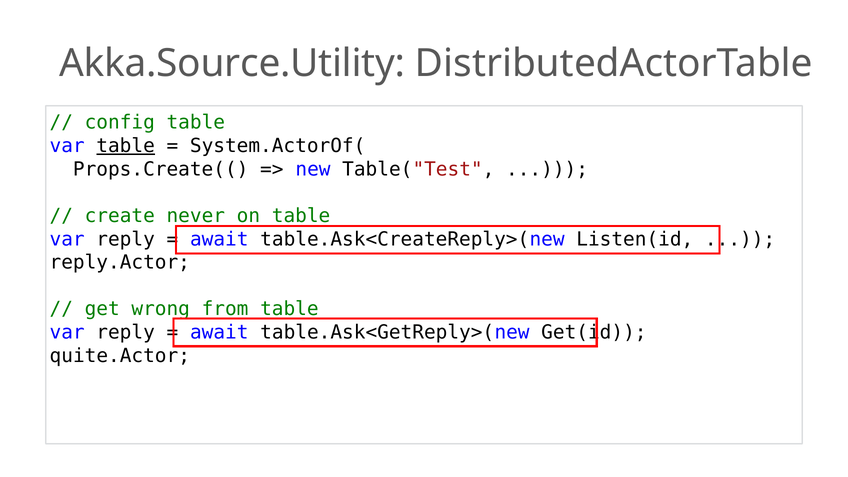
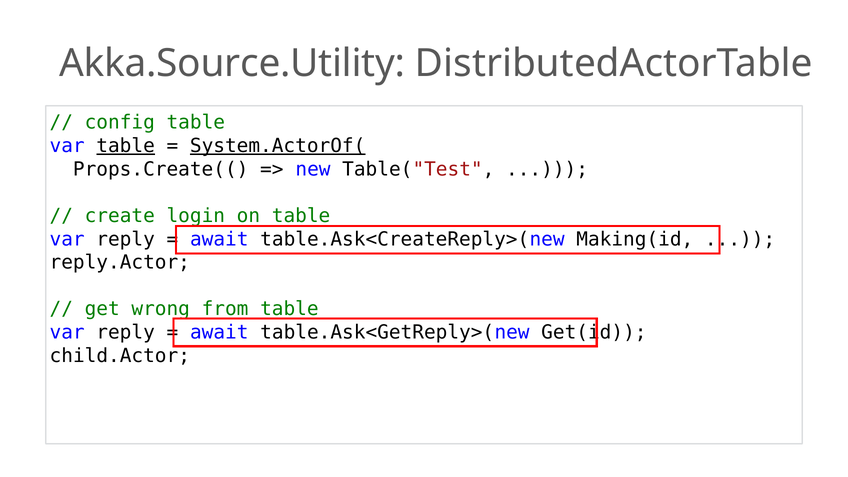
System.ActorOf( underline: none -> present
never: never -> login
Listen(id: Listen(id -> Making(id
quite.Actor: quite.Actor -> child.Actor
